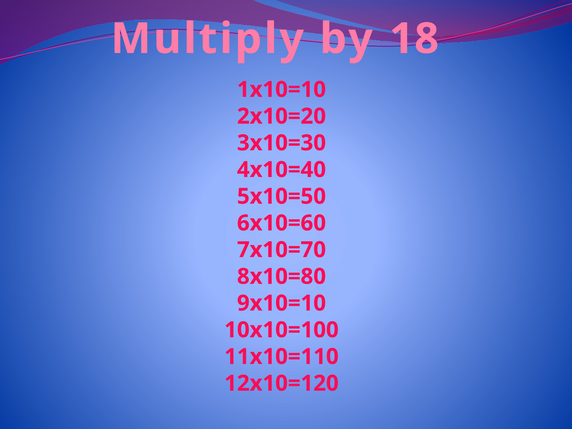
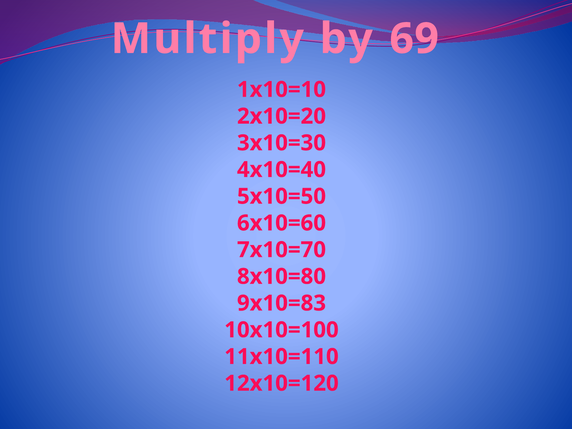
18: 18 -> 69
9x10=10: 9x10=10 -> 9x10=83
